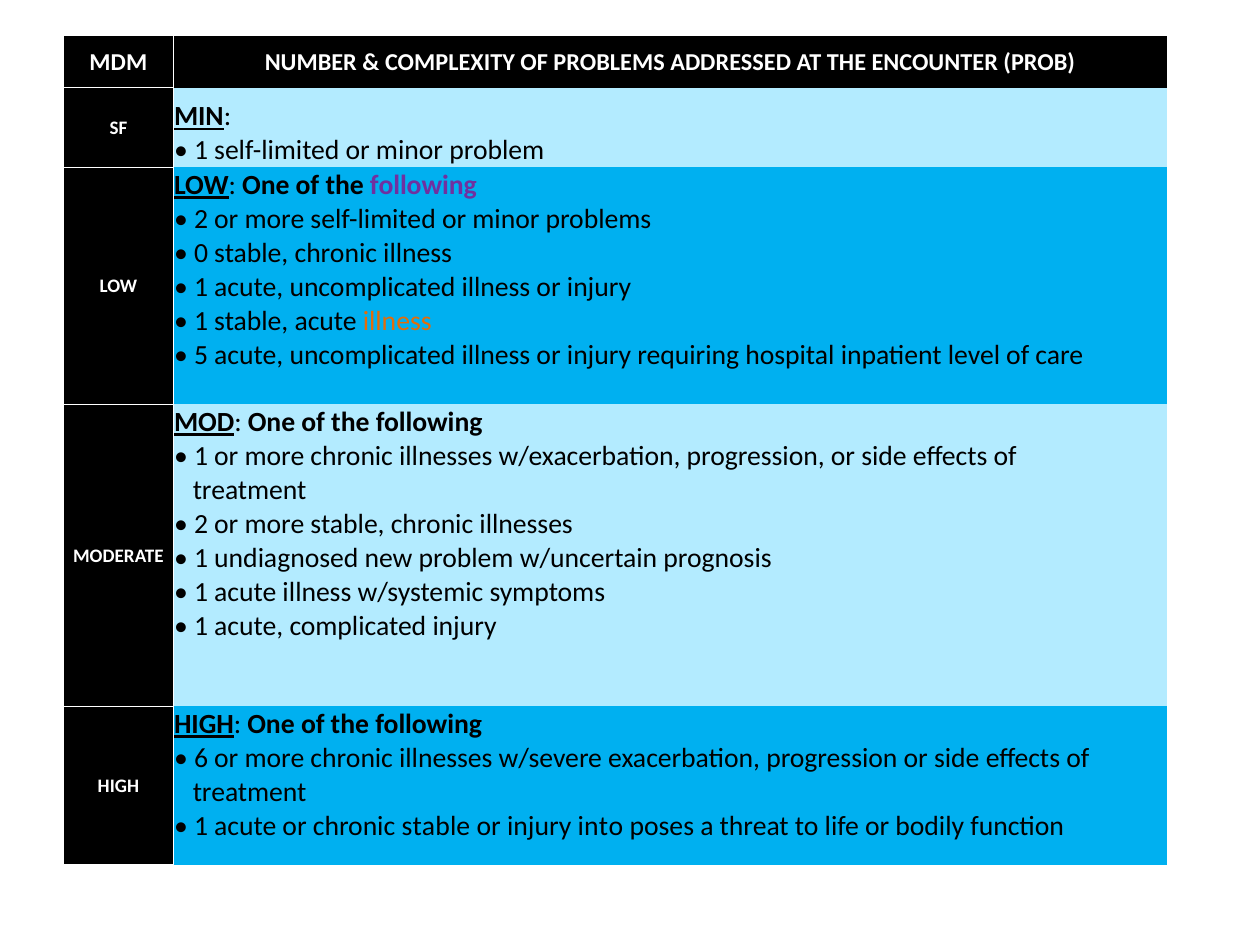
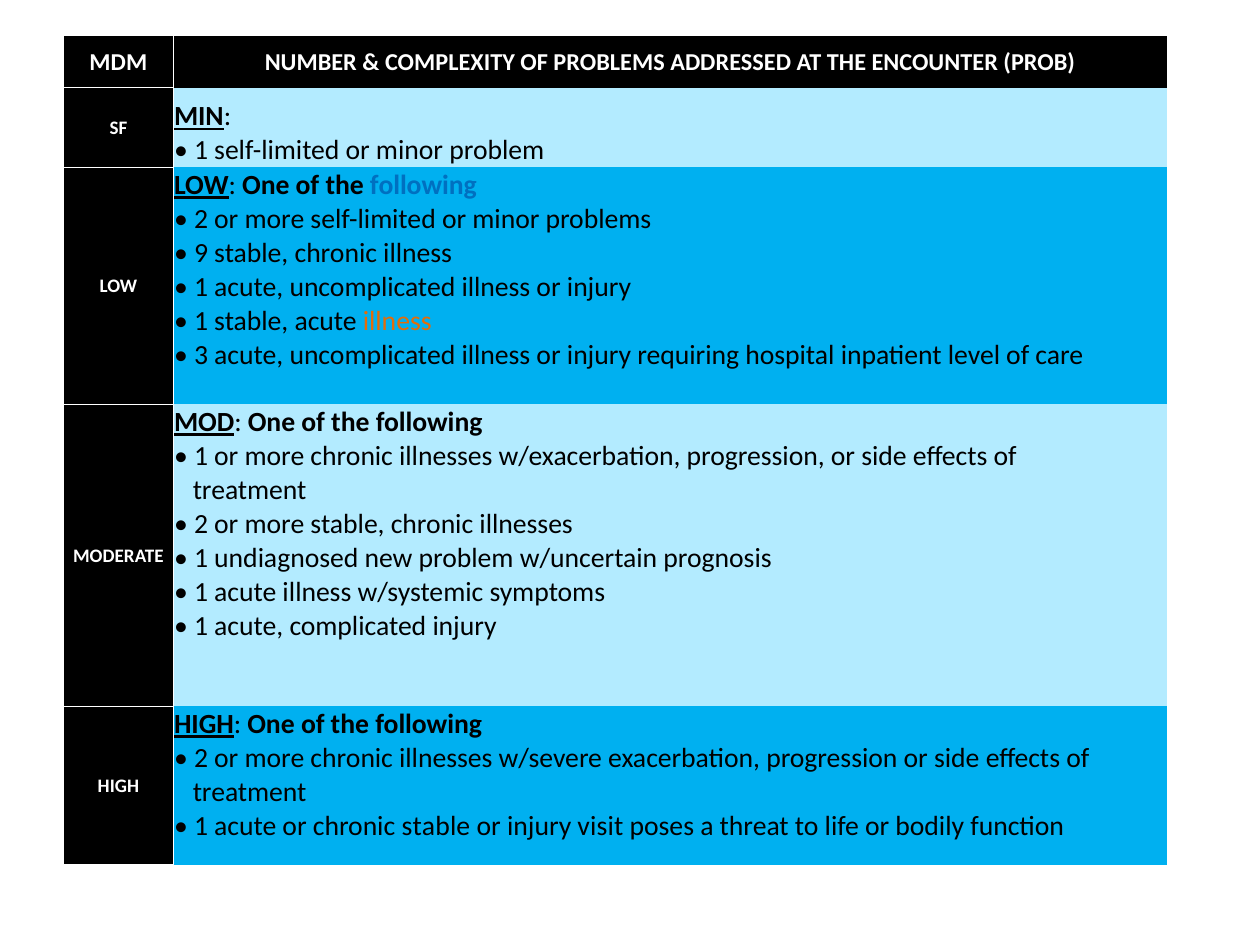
following at (423, 186) colour: purple -> blue
0: 0 -> 9
5: 5 -> 3
6 at (201, 759): 6 -> 2
into: into -> visit
